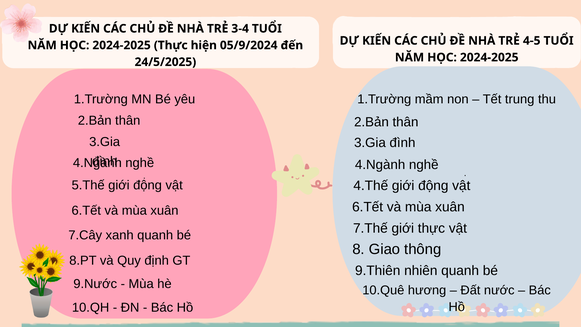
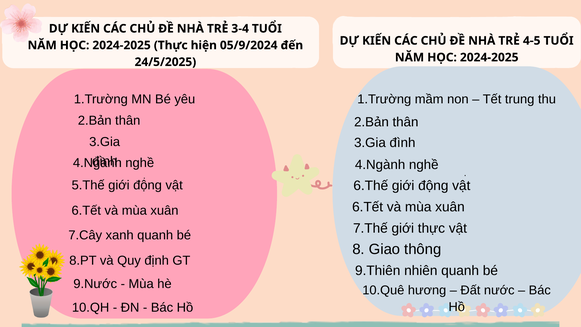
4.Thế: 4.Thế -> 6.Thế
